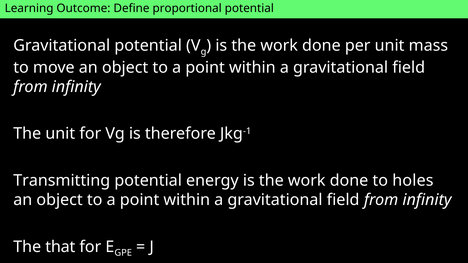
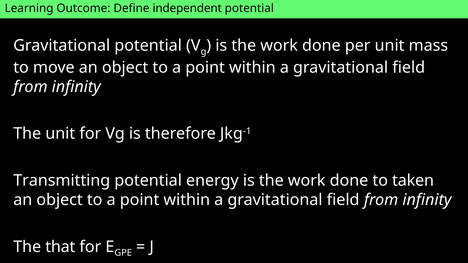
proportional: proportional -> independent
holes: holes -> taken
